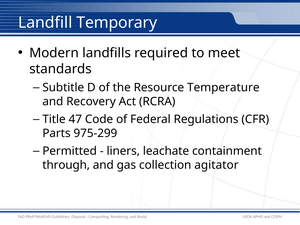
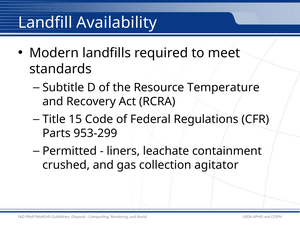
Temporary: Temporary -> Availability
47: 47 -> 15
975-299: 975-299 -> 953-299
through: through -> crushed
